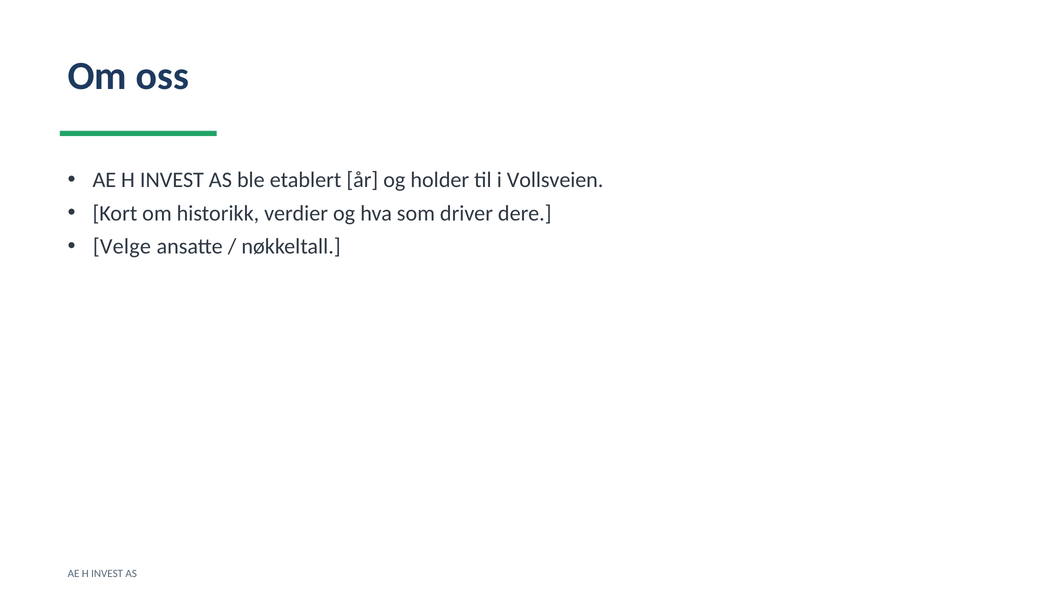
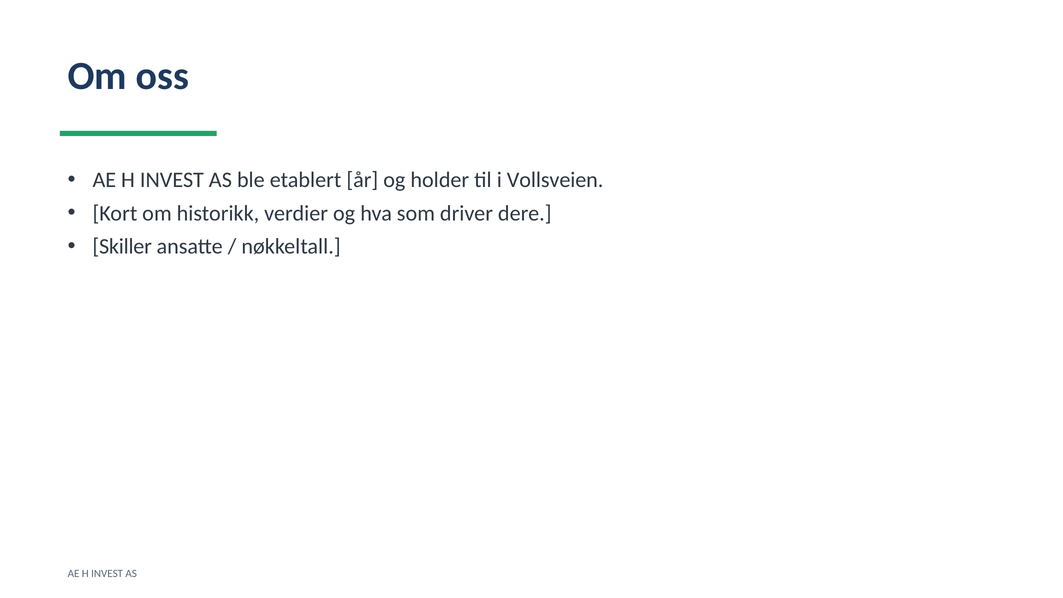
Velge: Velge -> Skiller
